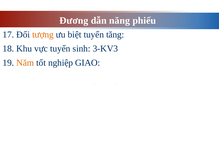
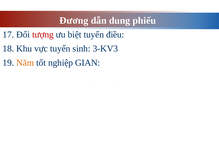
năng: năng -> dung
tượng colour: orange -> red
tăng: tăng -> điều
GIAO: GIAO -> GIAN
